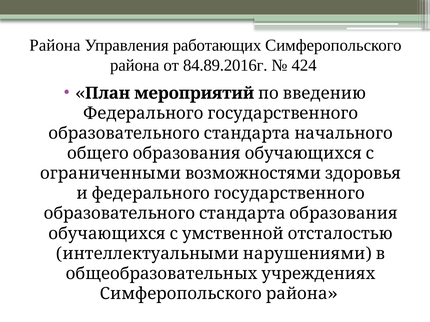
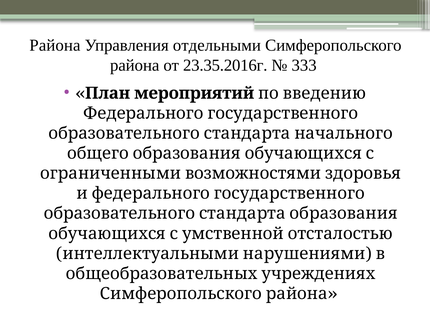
работающих: работающих -> отдельными
84.89.2016г: 84.89.2016г -> 23.35.2016г
424: 424 -> 333
